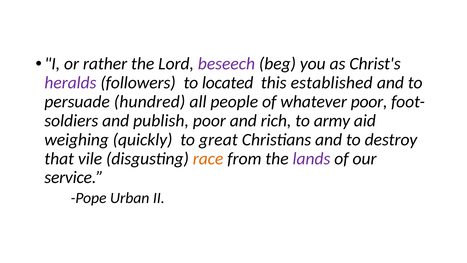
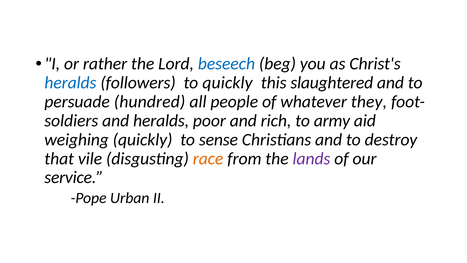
beseech colour: purple -> blue
heralds at (70, 83) colour: purple -> blue
to located: located -> quickly
established: established -> slaughtered
whatever poor: poor -> they
and publish: publish -> heralds
great: great -> sense
